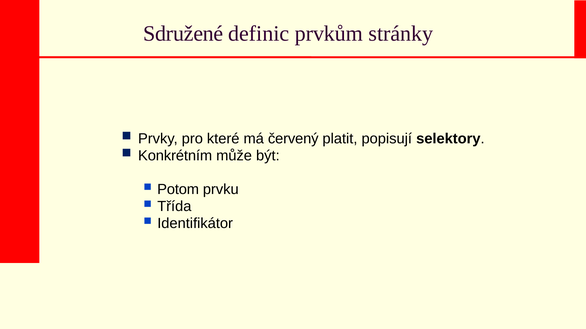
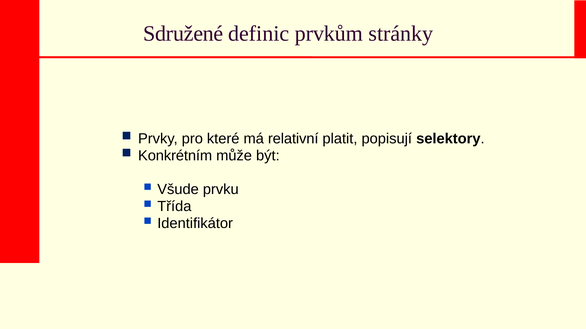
červený: červený -> relativní
Potom: Potom -> Všude
